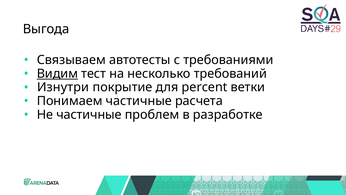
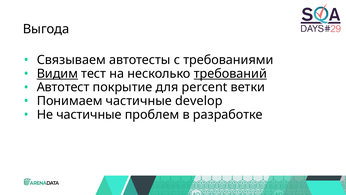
требований underline: none -> present
Изнутри: Изнутри -> Автотест
расчета: расчета -> develop
